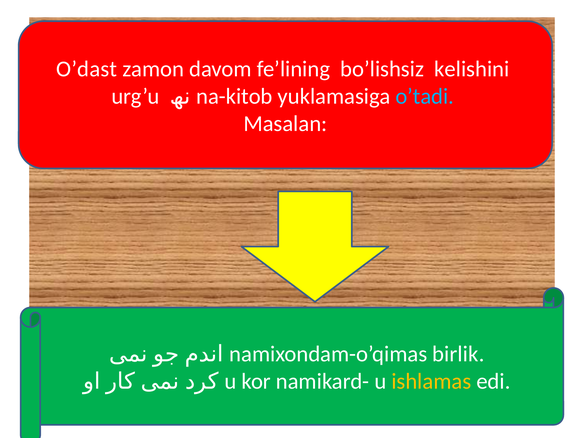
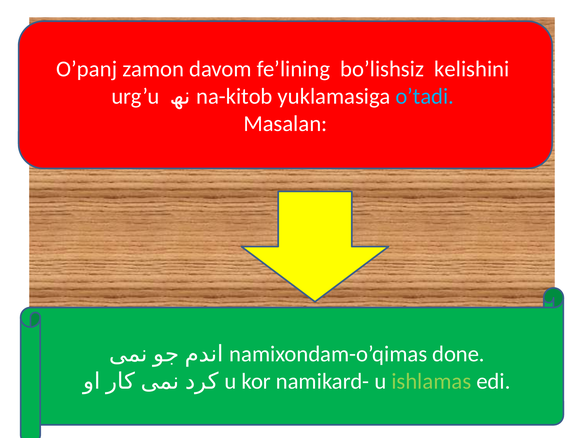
O’dast: O’dast -> O’panj
birlik: birlik -> done
ishlamas colour: yellow -> light green
